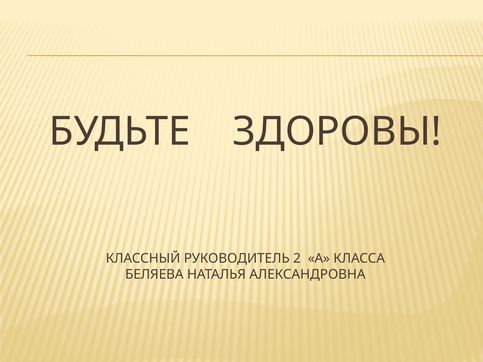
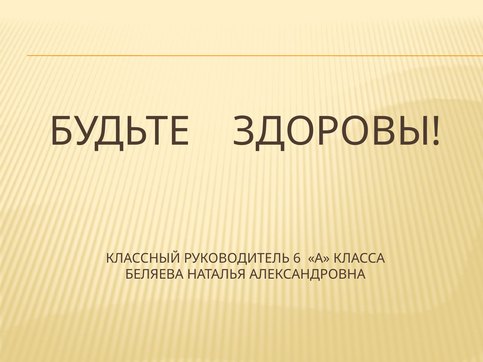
2: 2 -> 6
